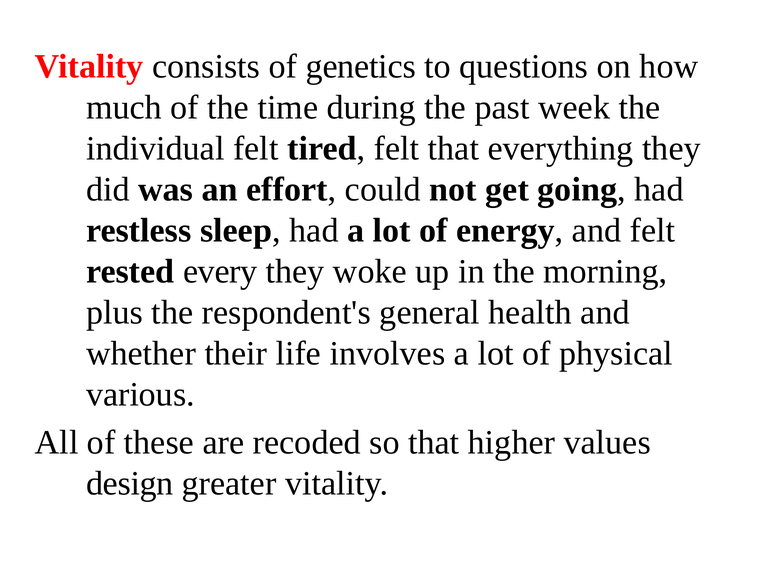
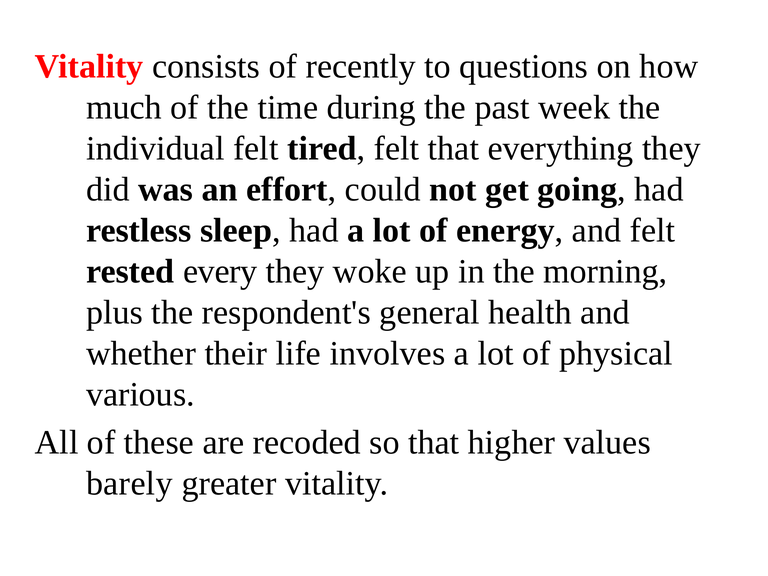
genetics: genetics -> recently
design: design -> barely
